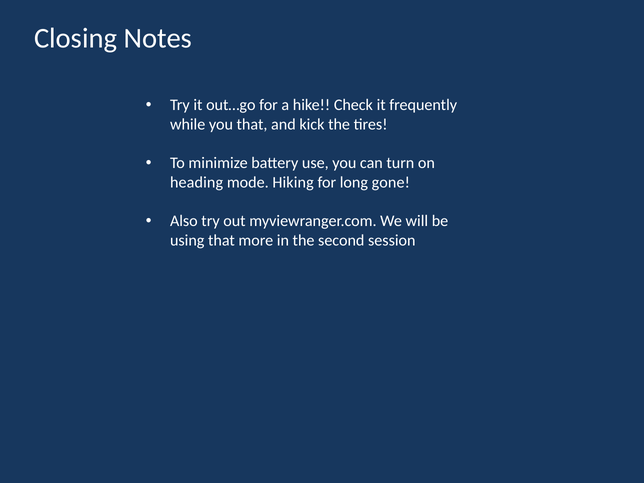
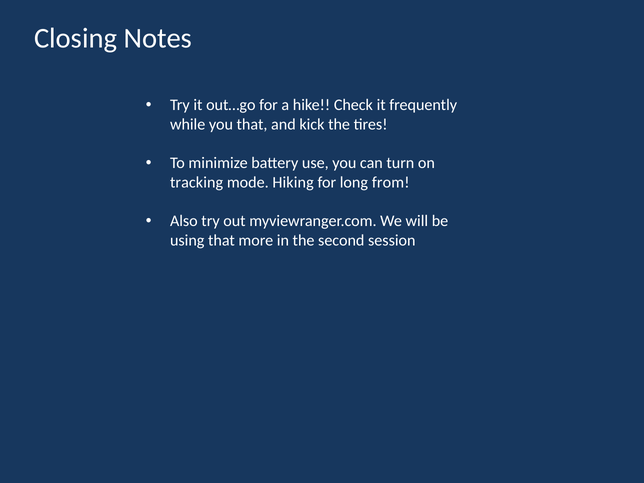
heading: heading -> tracking
gone: gone -> from
